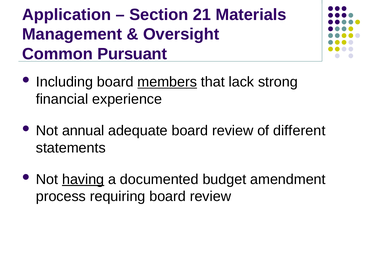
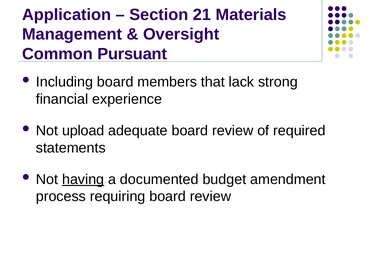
members underline: present -> none
annual: annual -> upload
different: different -> required
